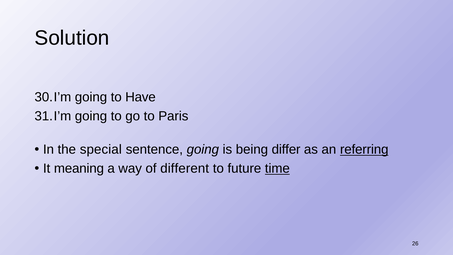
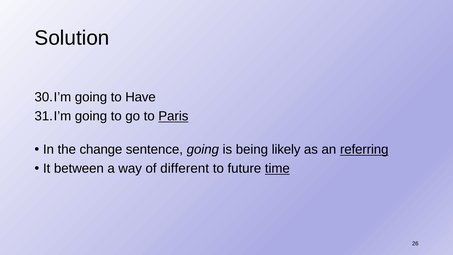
Paris underline: none -> present
special: special -> change
differ: differ -> likely
meaning: meaning -> between
